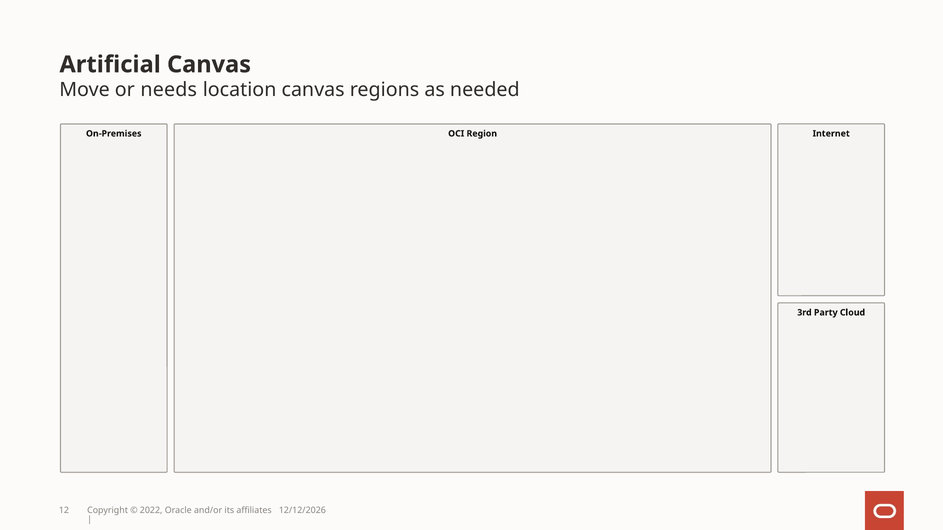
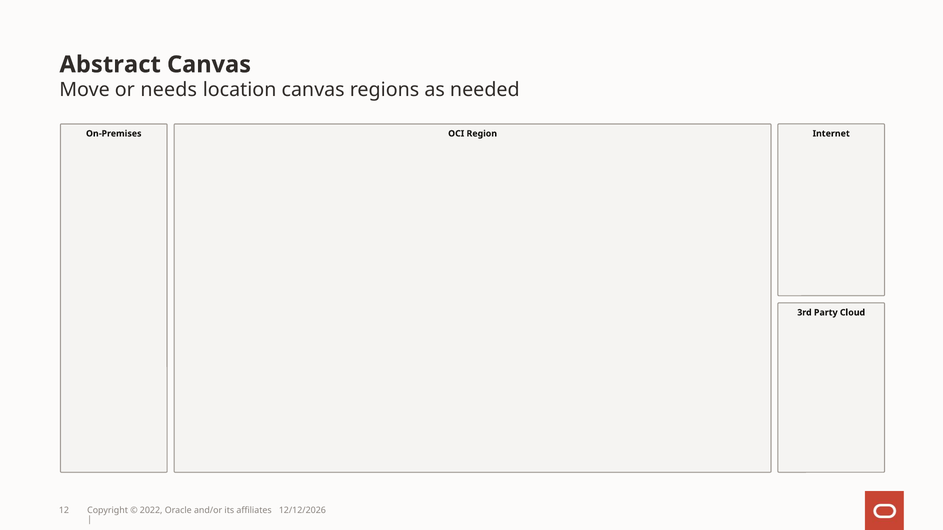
Artificial: Artificial -> Abstract
